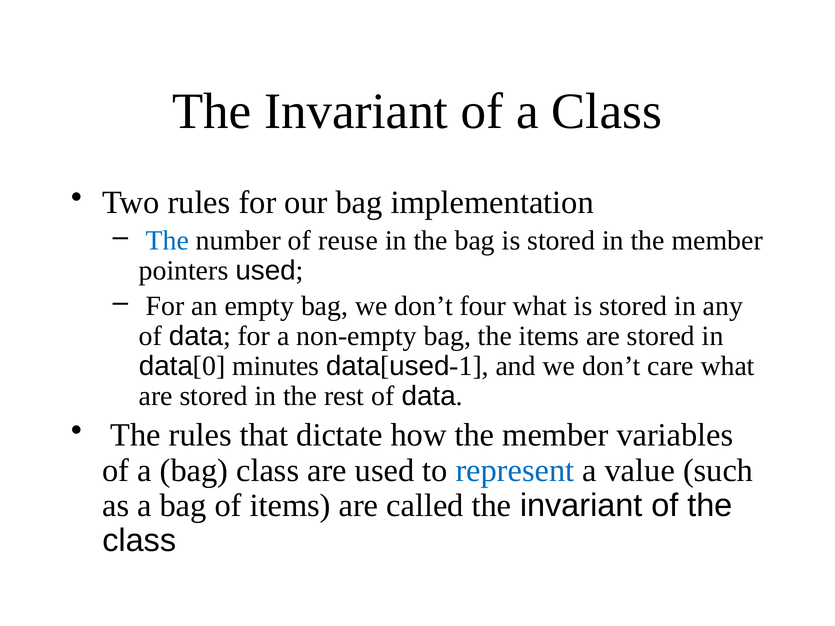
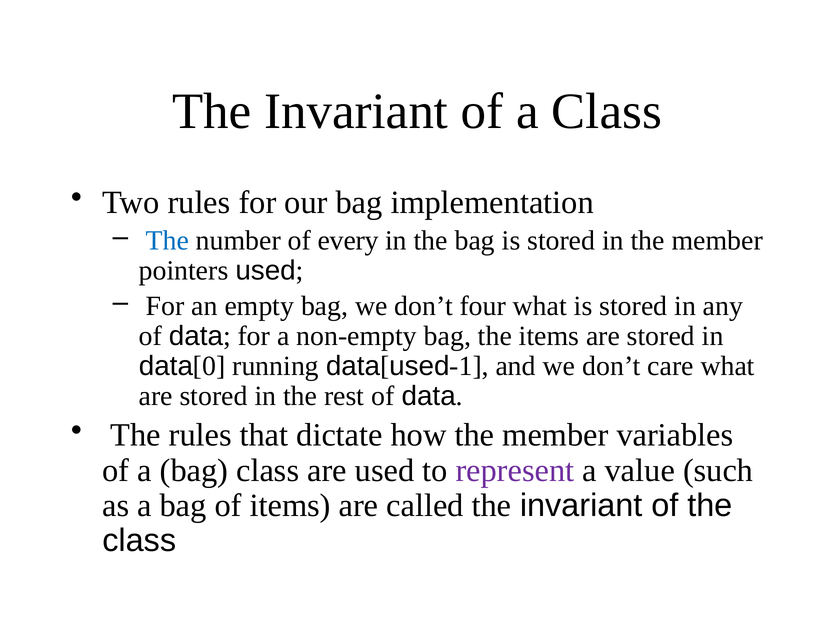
reuse: reuse -> every
minutes: minutes -> running
represent colour: blue -> purple
